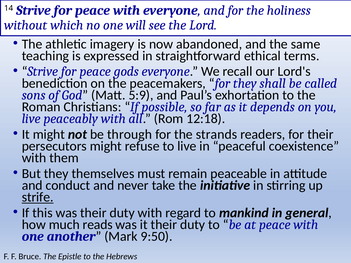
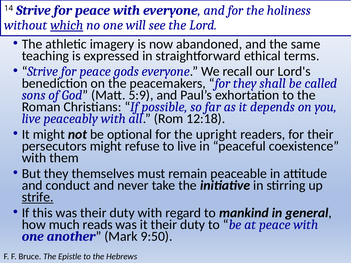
which underline: none -> present
through: through -> optional
strands: strands -> upright
